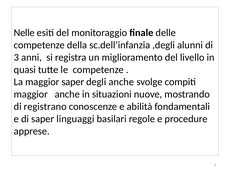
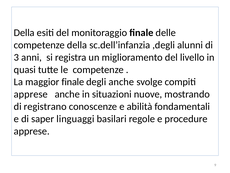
Nelle at (24, 33): Nelle -> Della
maggior saper: saper -> finale
maggior at (31, 94): maggior -> apprese
